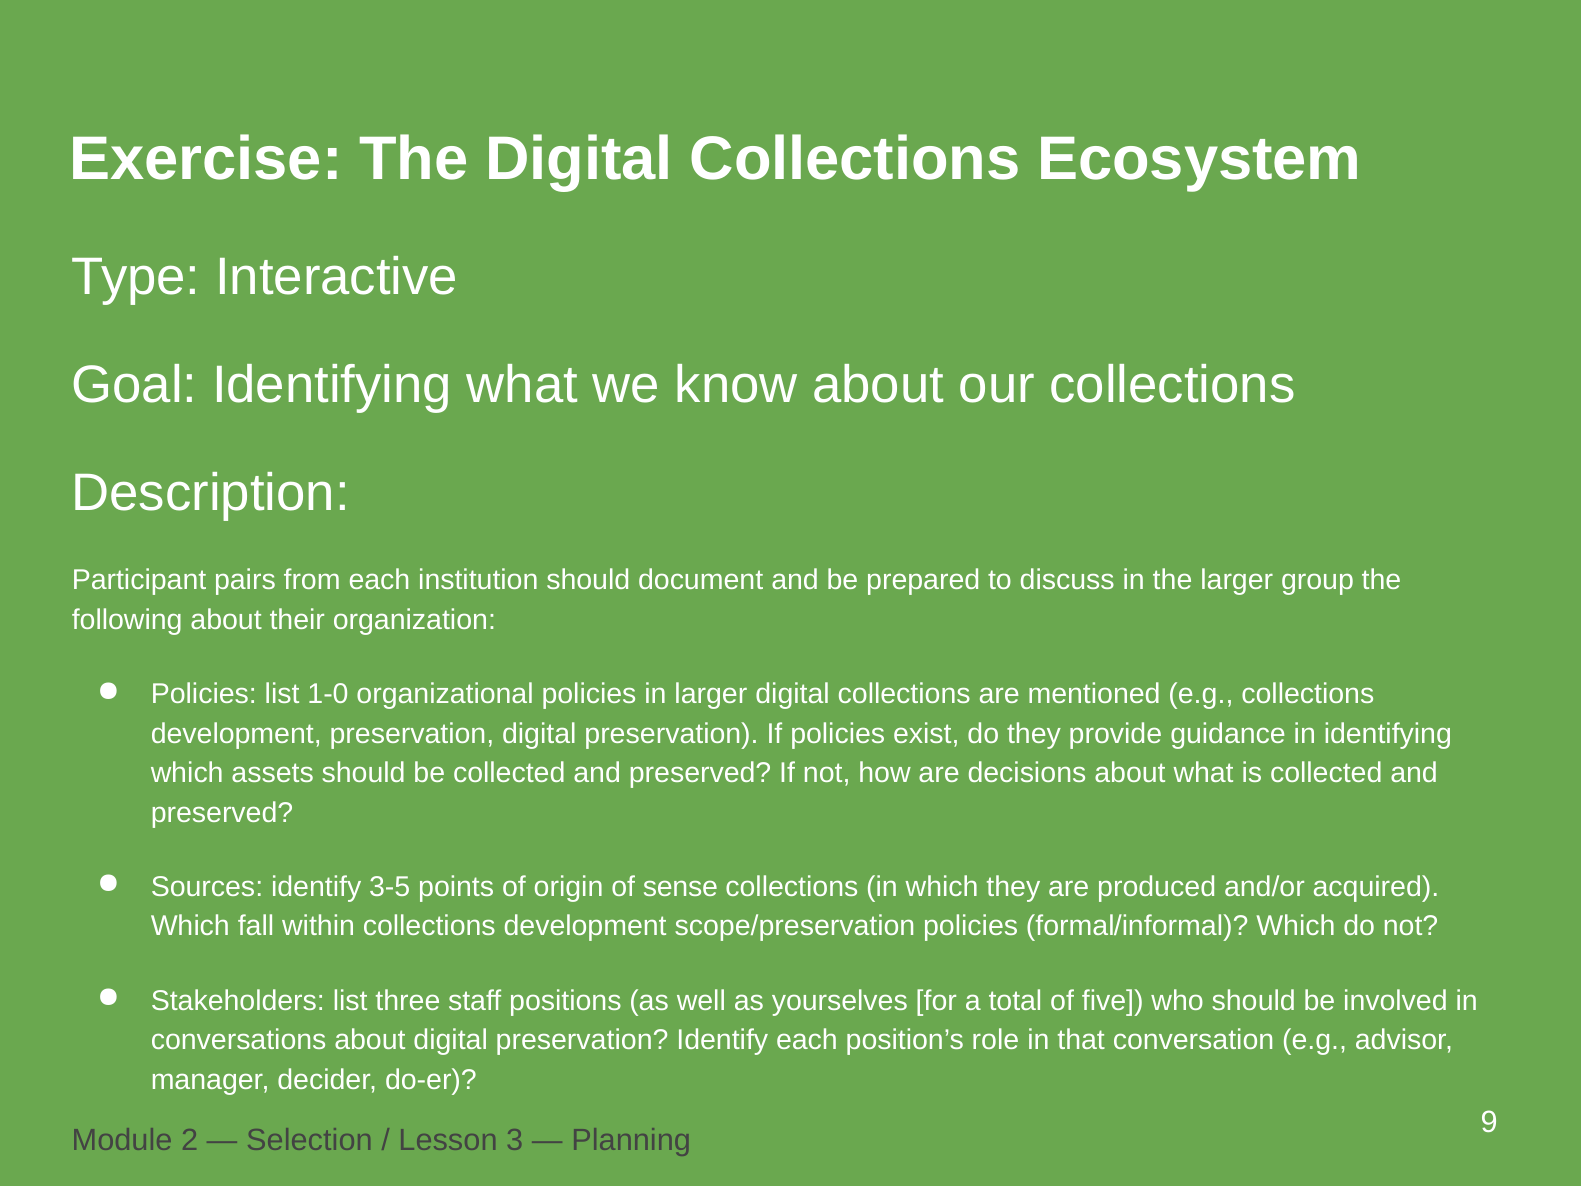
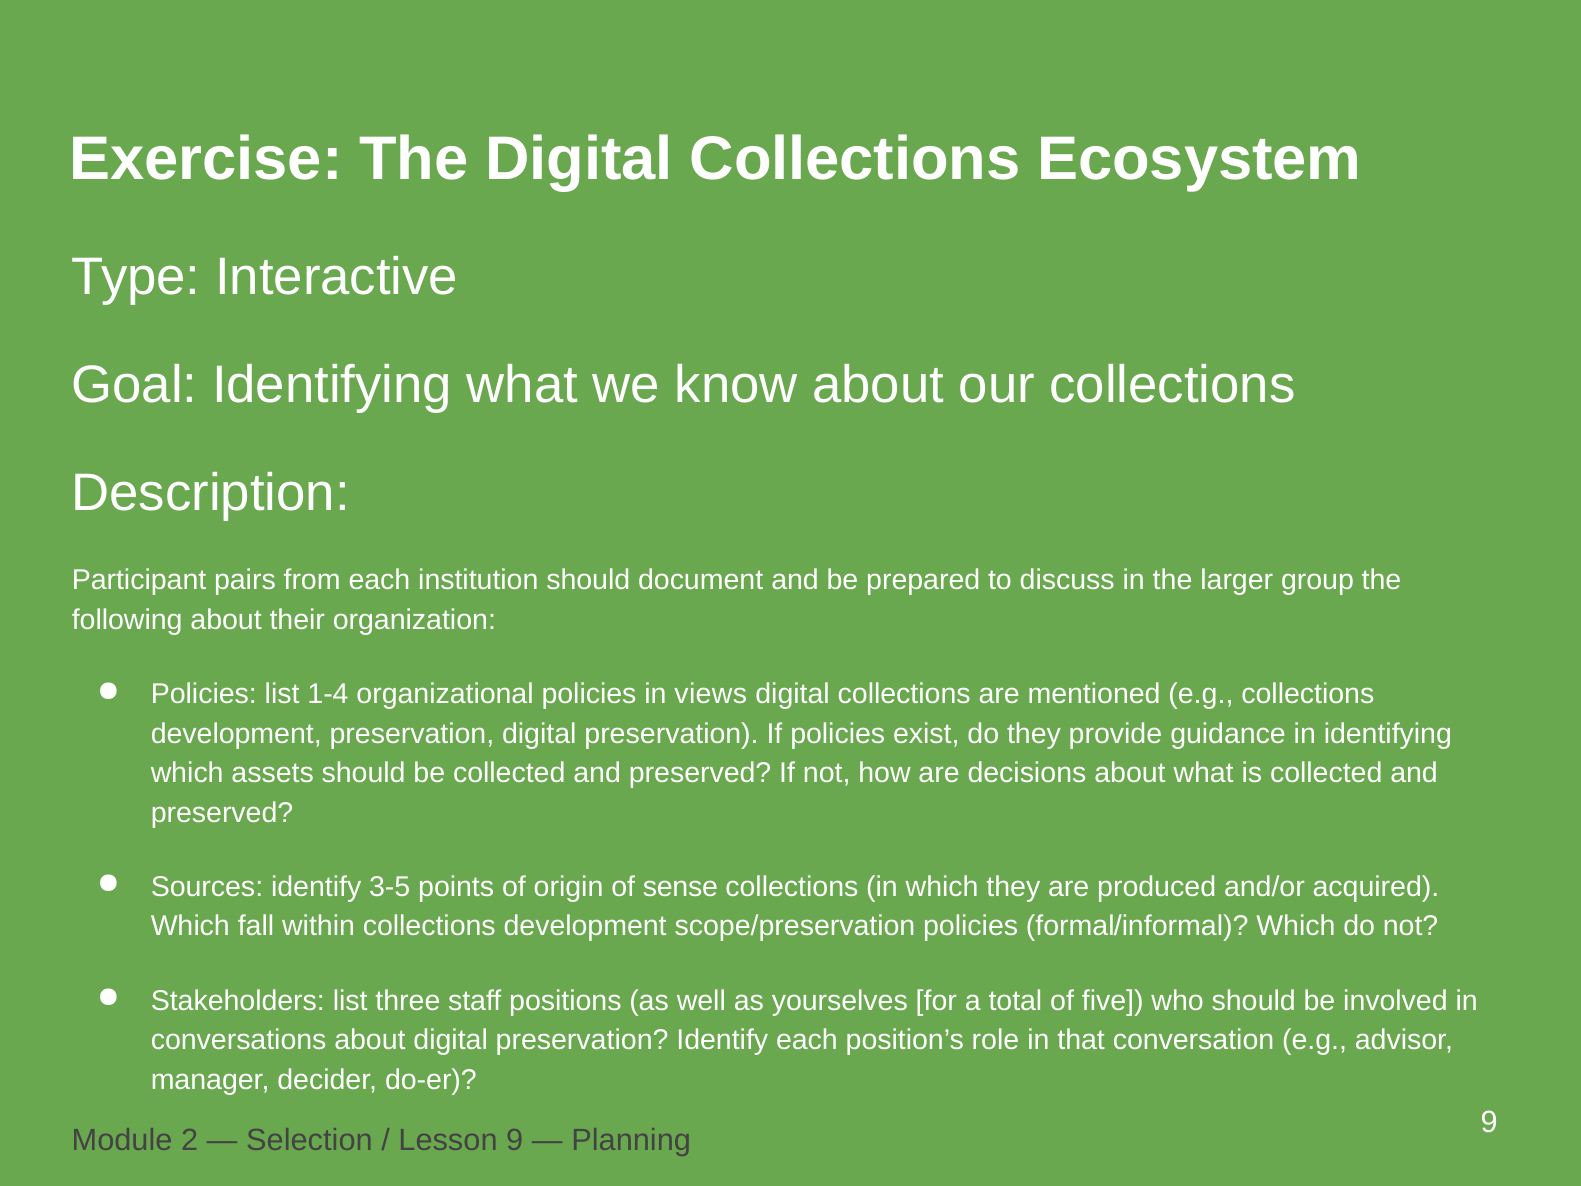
1-0: 1-0 -> 1-4
in larger: larger -> views
Lesson 3: 3 -> 9
